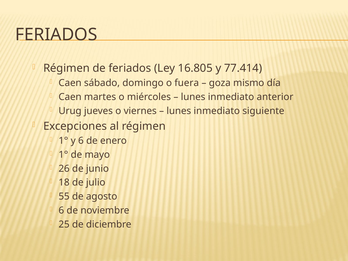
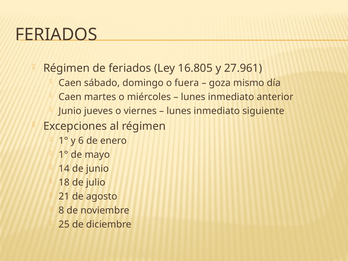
77.414: 77.414 -> 27.961
Urug at (70, 111): Urug -> Junio
26: 26 -> 14
55: 55 -> 21
6 at (61, 210): 6 -> 8
